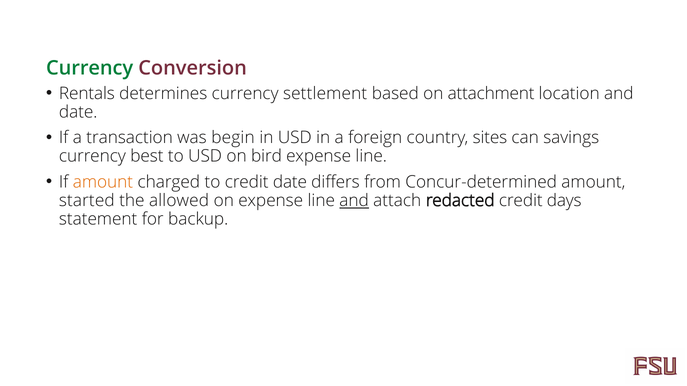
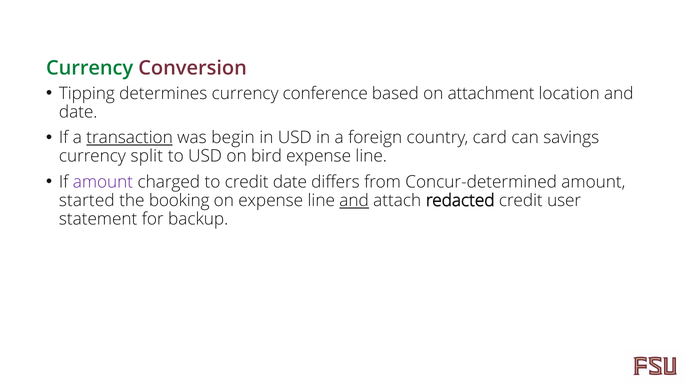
Rentals: Rentals -> Tipping
settlement: settlement -> conference
transaction underline: none -> present
sites: sites -> card
best: best -> split
amount at (103, 182) colour: orange -> purple
allowed: allowed -> booking
days: days -> user
